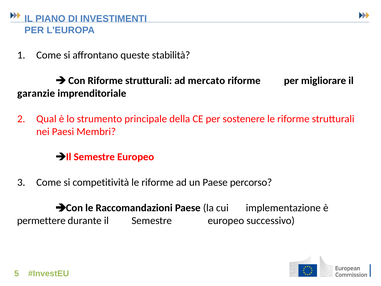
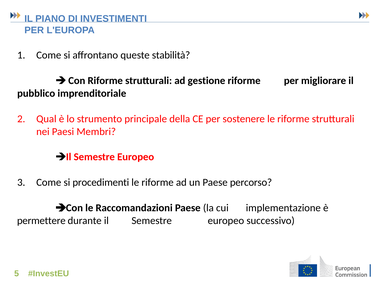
mercato: mercato -> gestione
garanzie: garanzie -> pubblico
competitività: competitività -> procedimenti
